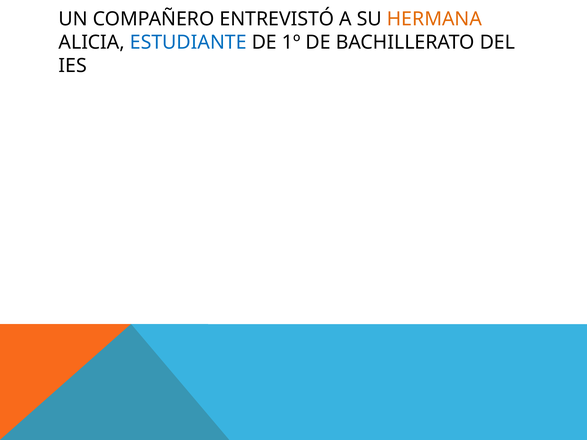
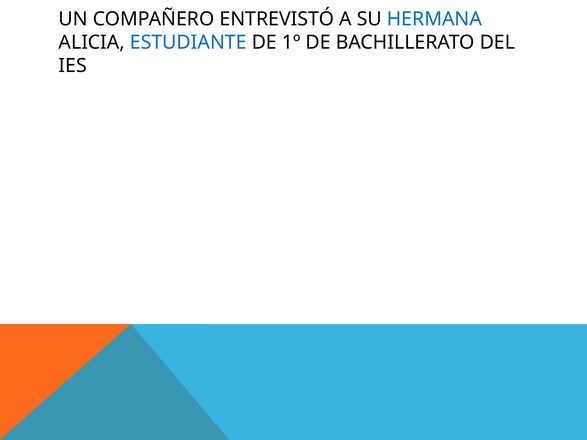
HERMANA colour: orange -> blue
